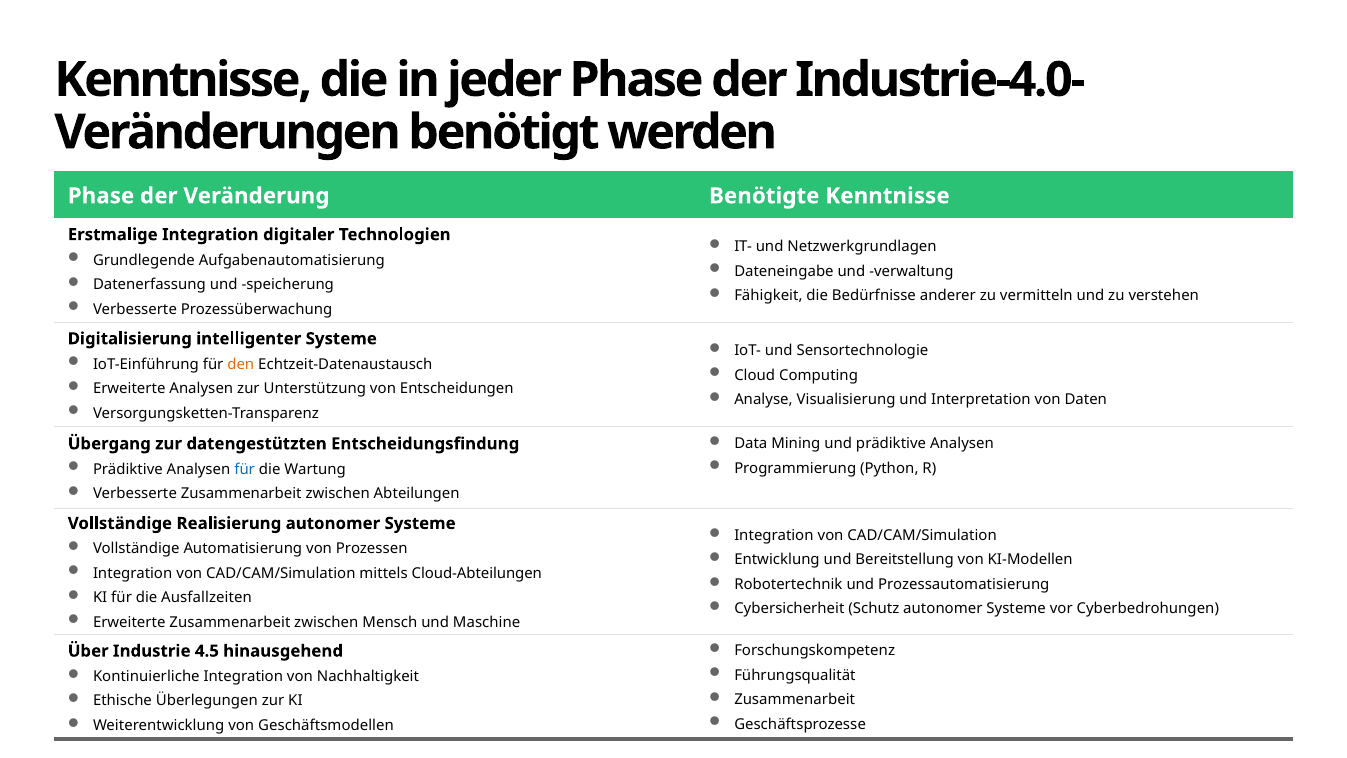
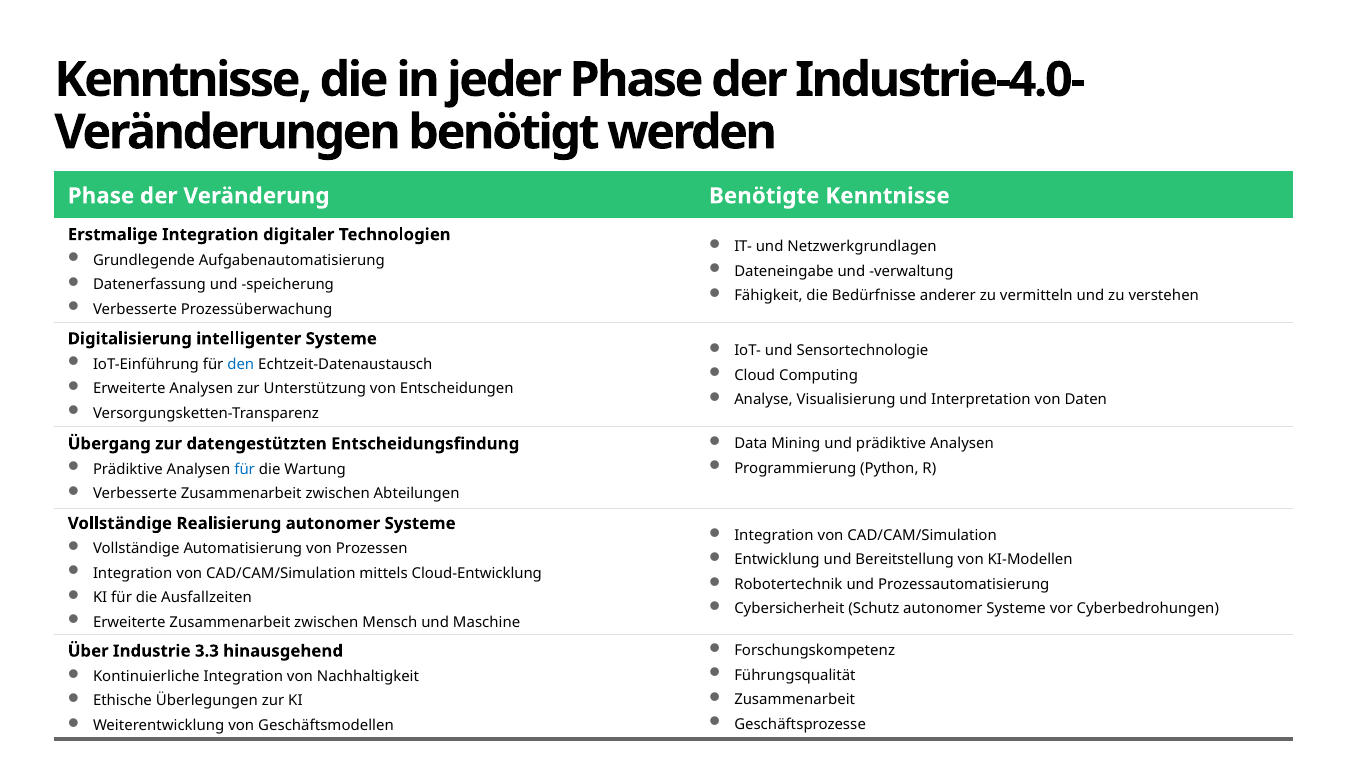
den colour: orange -> blue
Cloud-Abteilungen: Cloud-Abteilungen -> Cloud-Entwicklung
4.5: 4.5 -> 3.3
